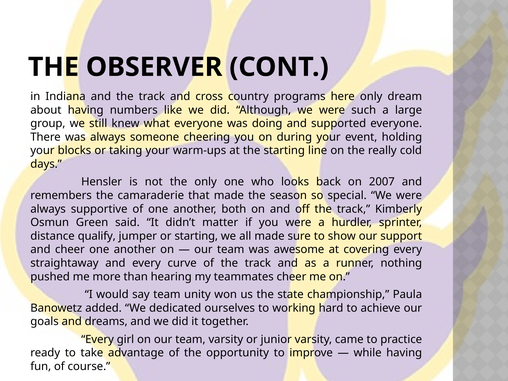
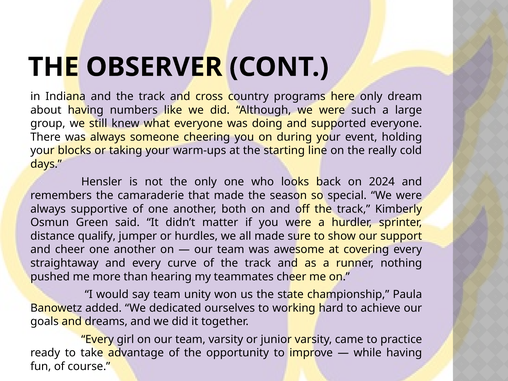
2007: 2007 -> 2024
or starting: starting -> hurdles
